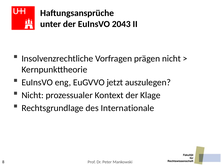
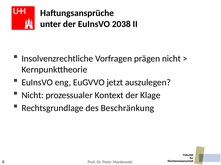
2043: 2043 -> 2038
Internationale: Internationale -> Beschränkung
